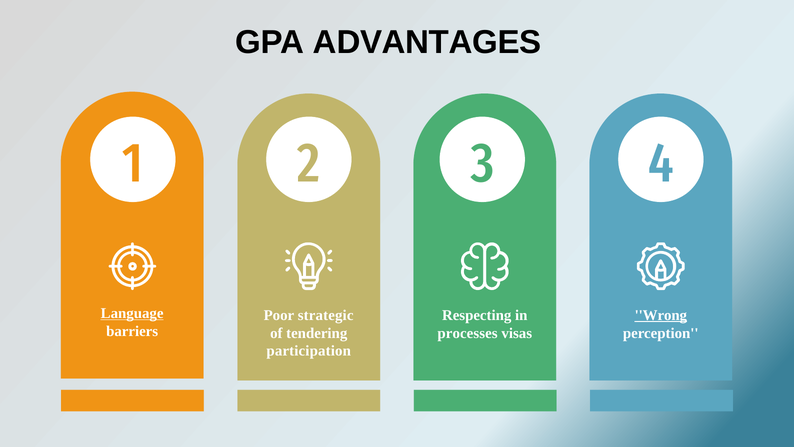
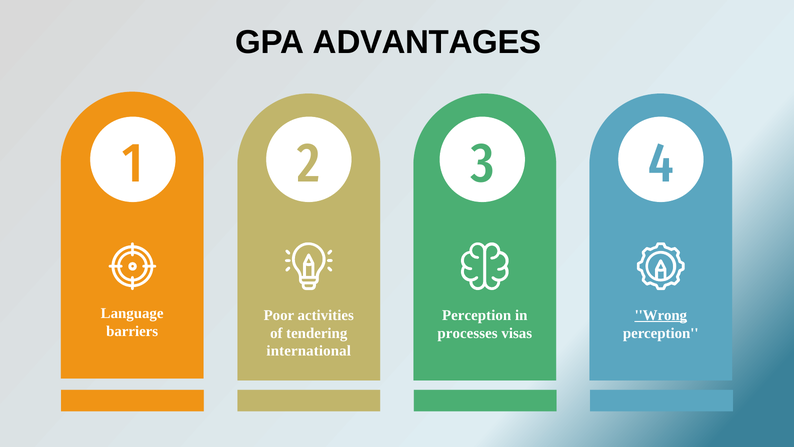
Language underline: present -> none
strategic: strategic -> activities
Respecting at (477, 315): Respecting -> Perception
participation: participation -> international
